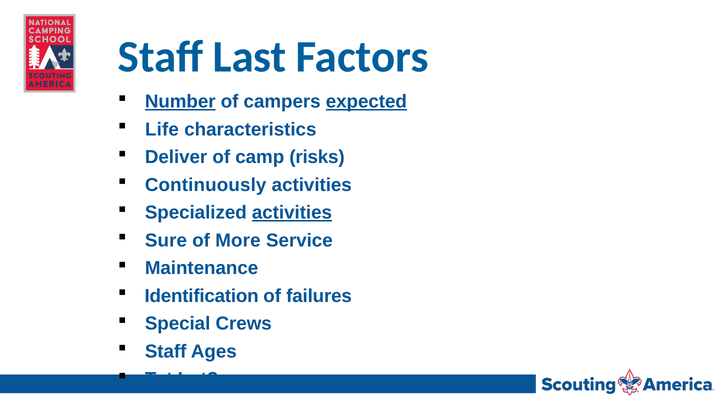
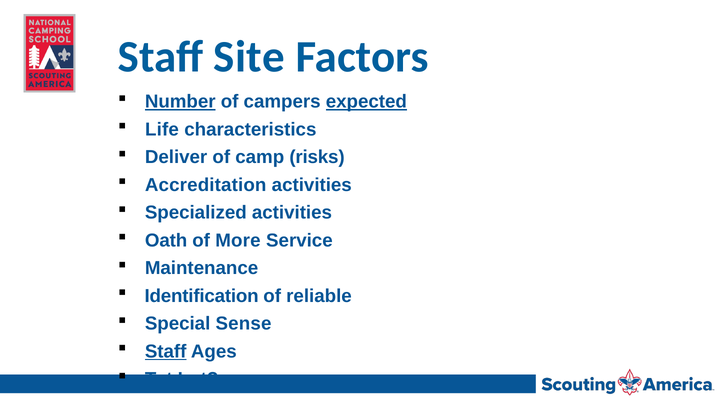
Last: Last -> Site
Continuously: Continuously -> Accreditation
activities at (292, 213) underline: present -> none
Sure: Sure -> Oath
failures: failures -> reliable
Crews: Crews -> Sense
Staff at (166, 351) underline: none -> present
